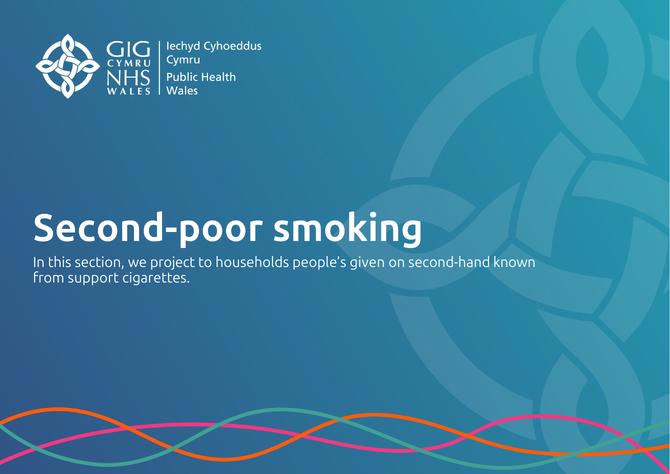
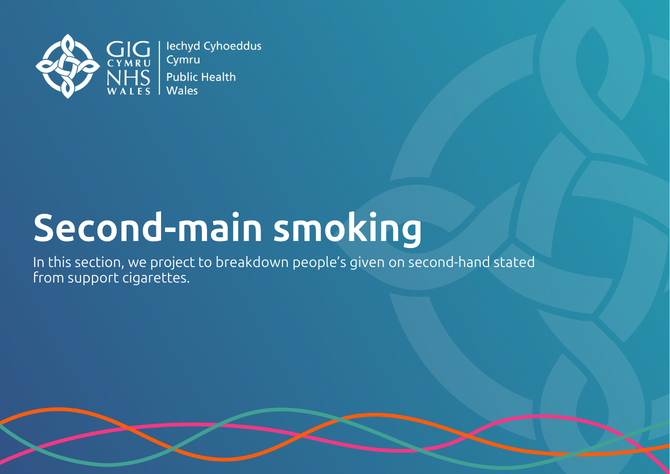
Second-poor: Second-poor -> Second-main
households: households -> breakdown
known: known -> stated
